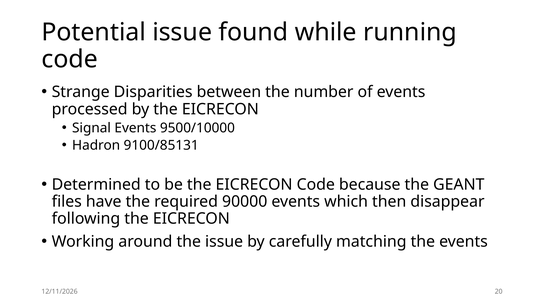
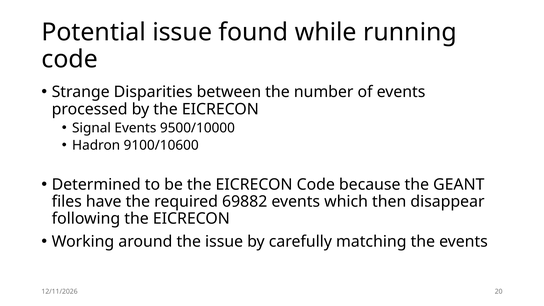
9100/85131: 9100/85131 -> 9100/10600
90000: 90000 -> 69882
